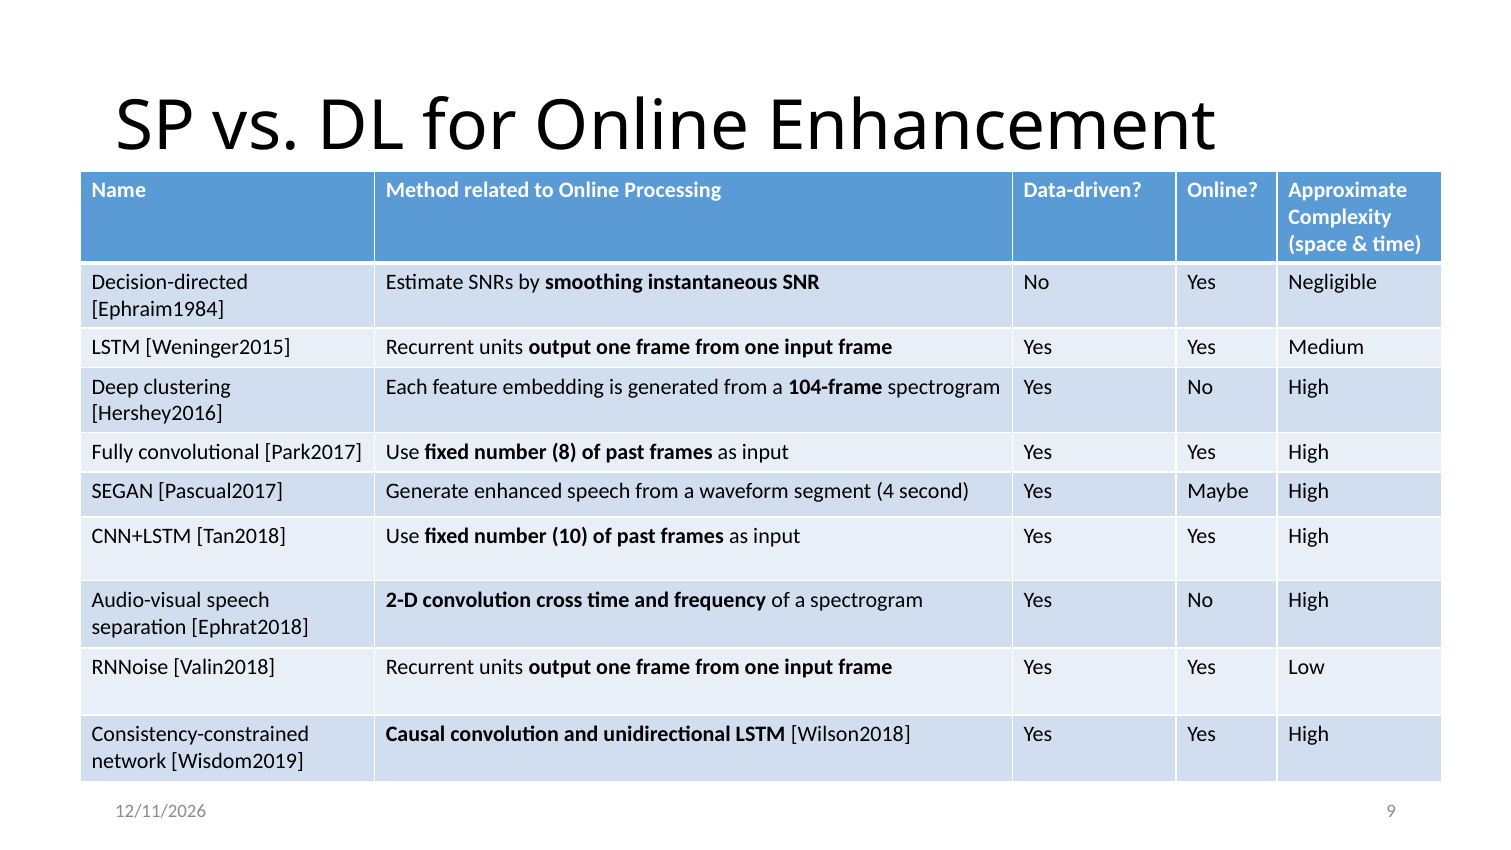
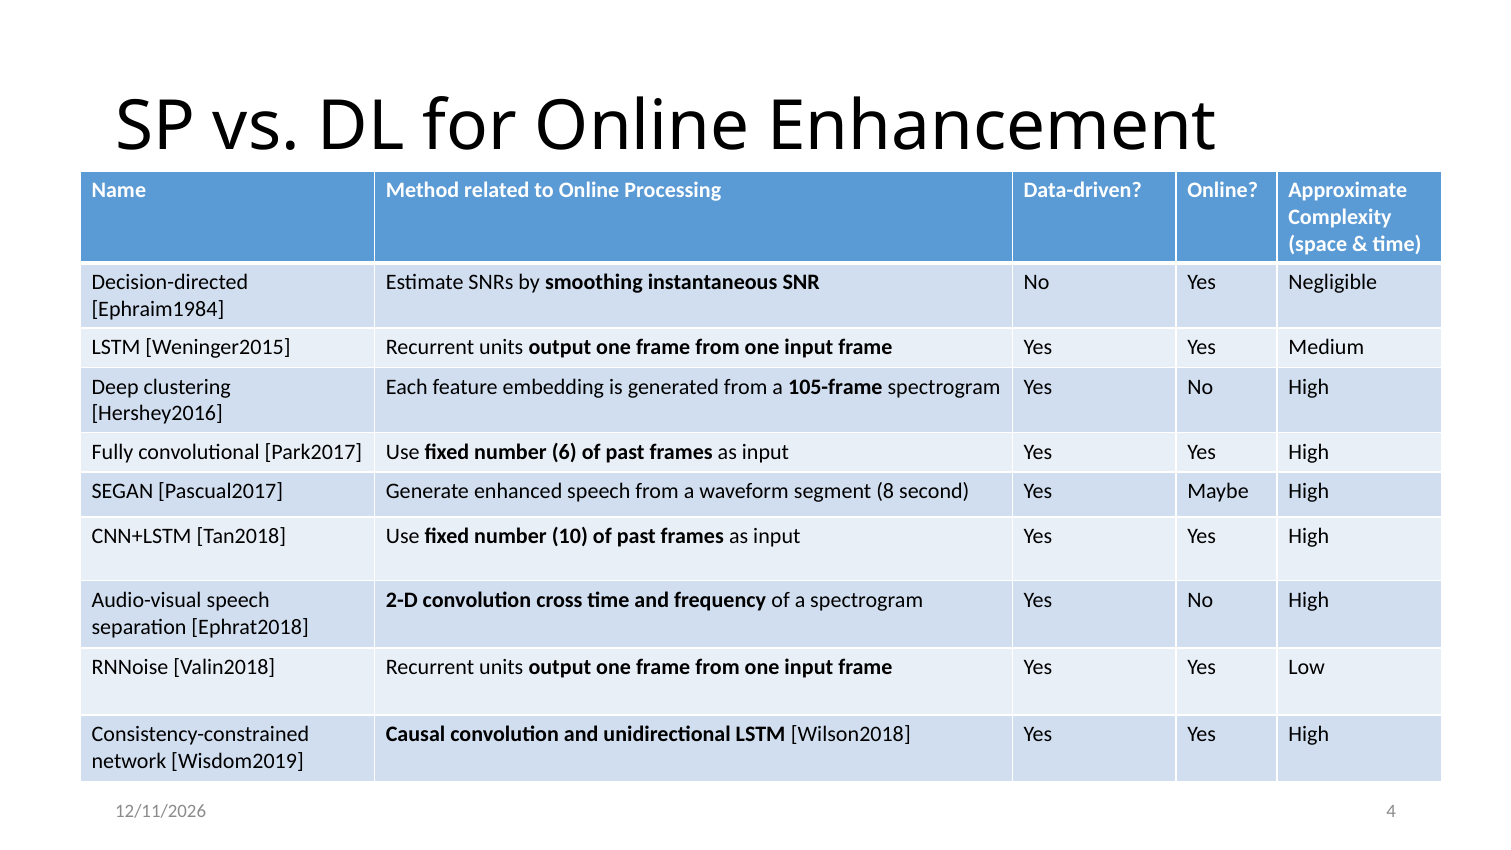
104-frame: 104-frame -> 105-frame
8: 8 -> 6
4: 4 -> 8
9: 9 -> 4
